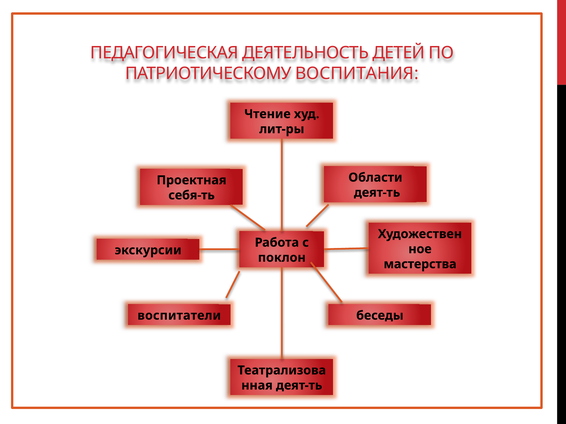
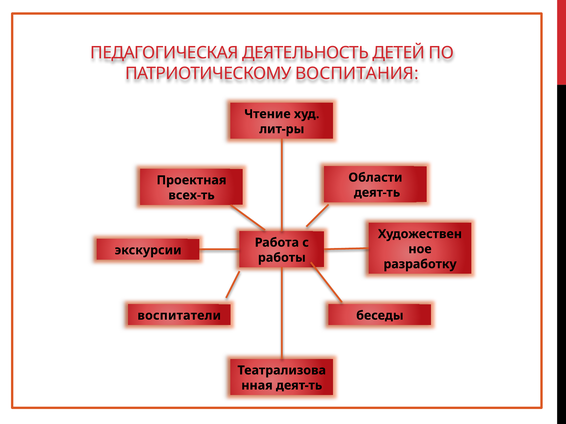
себя-ть: себя-ть -> всех-ть
поклон: поклон -> работы
мастерства: мастерства -> разработку
